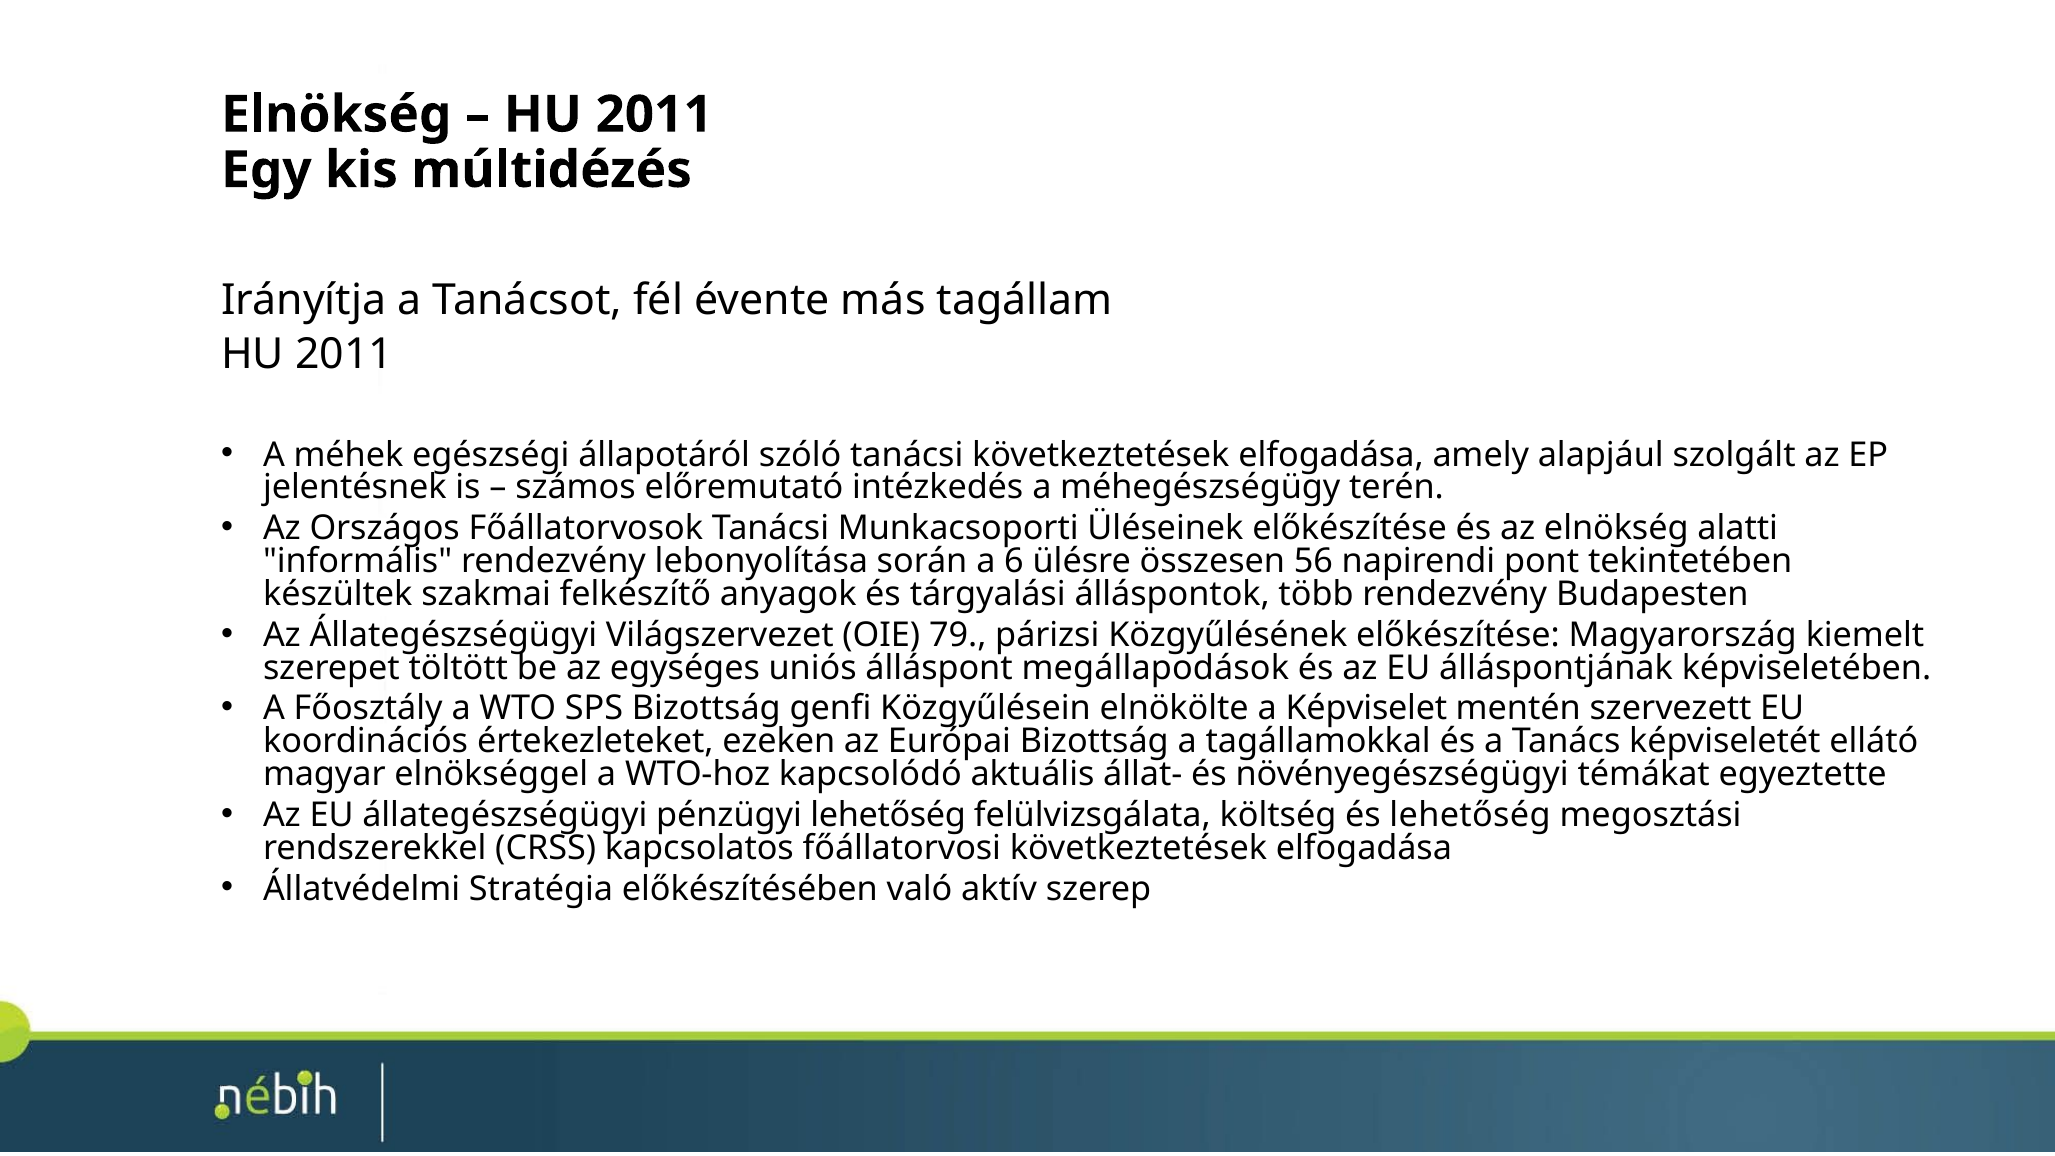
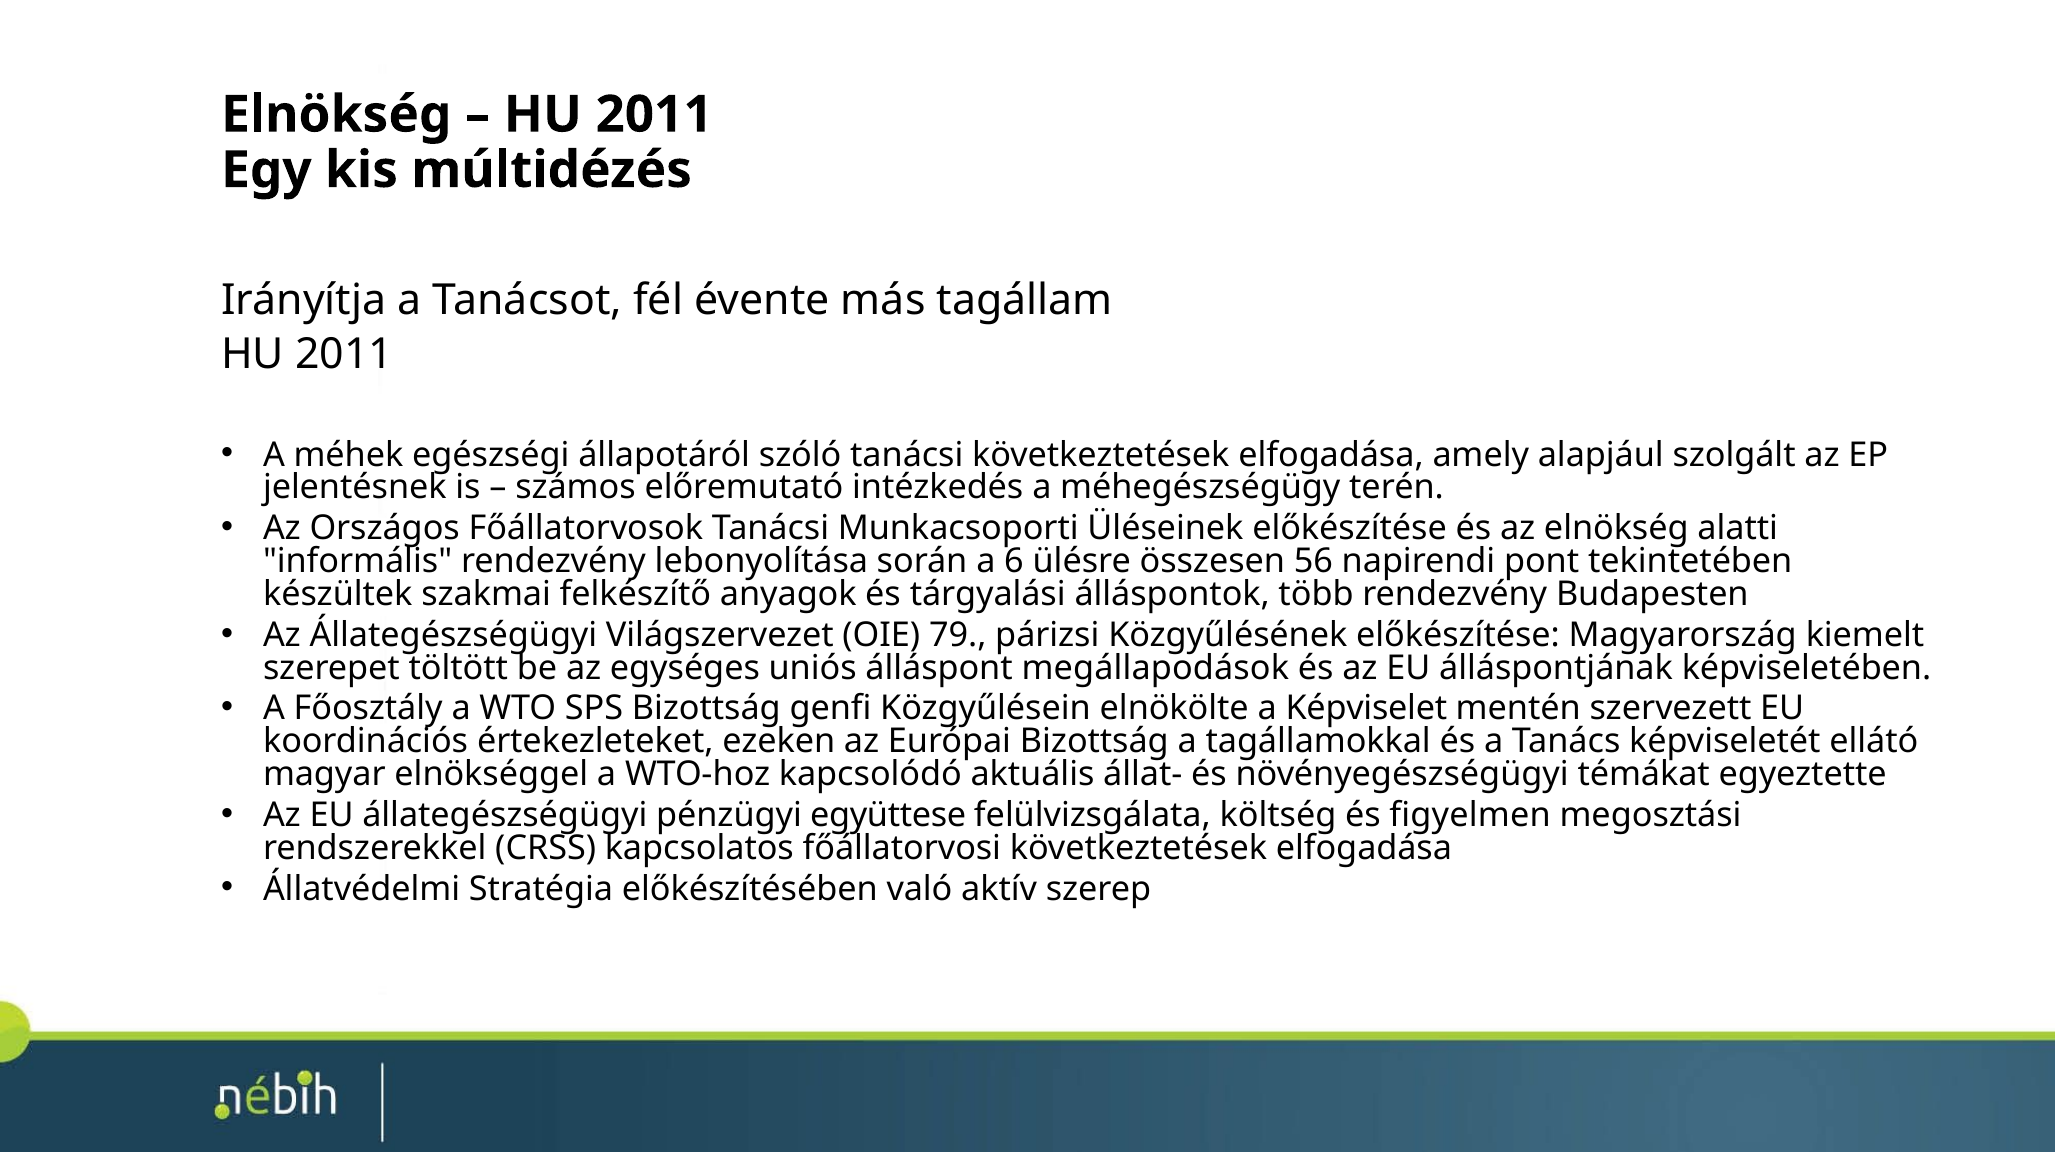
pénzügyi lehetőség: lehetőség -> együttese
és lehetőség: lehetőség -> figyelmen
